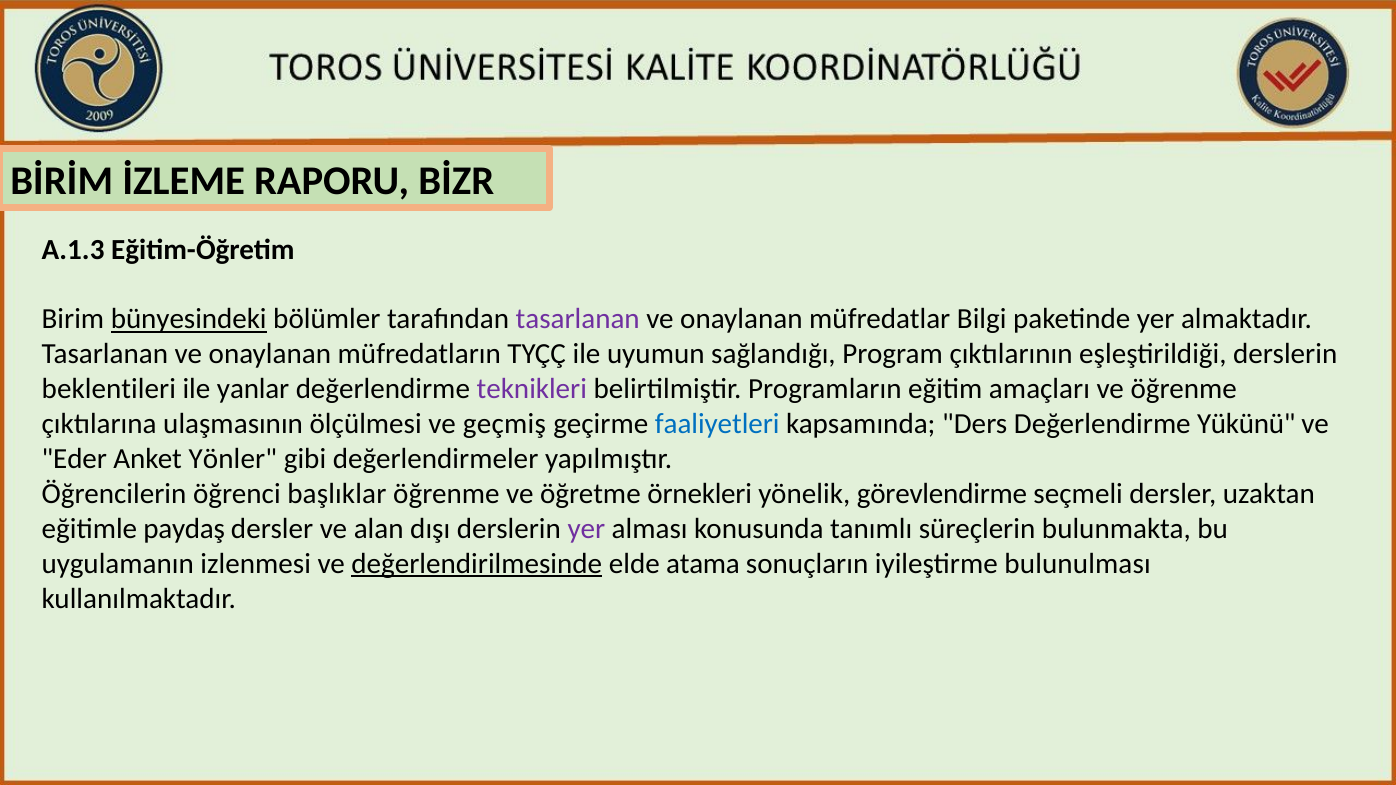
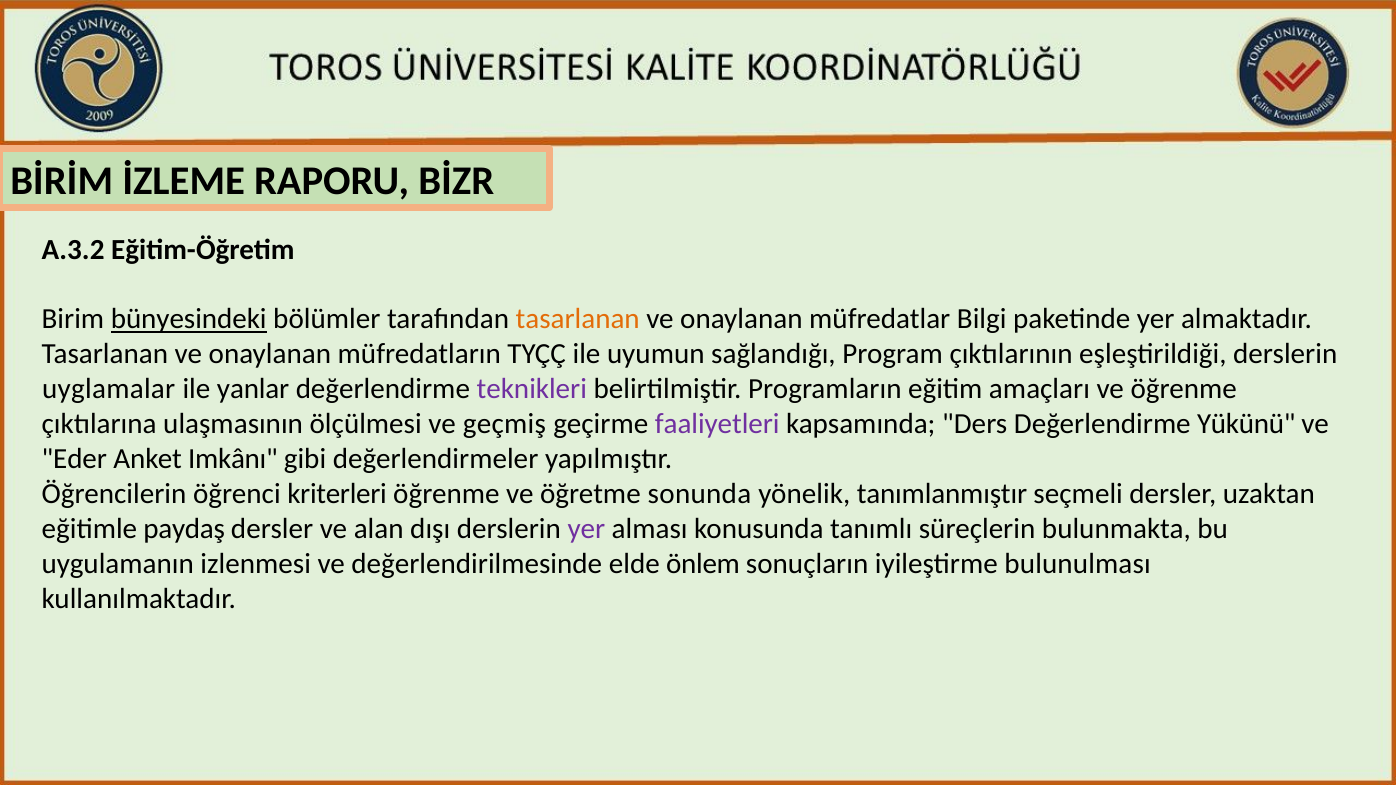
A.1.3: A.1.3 -> A.3.2
tasarlanan at (578, 319) colour: purple -> orange
beklentileri: beklentileri -> uyglamalar
faaliyetleri colour: blue -> purple
Yönler: Yönler -> Imkânı
başlıklar: başlıklar -> kriterleri
örnekleri: örnekleri -> sonunda
görevlendirme: görevlendirme -> tanımlanmıştır
değerlendirilmesinde underline: present -> none
atama: atama -> önlem
